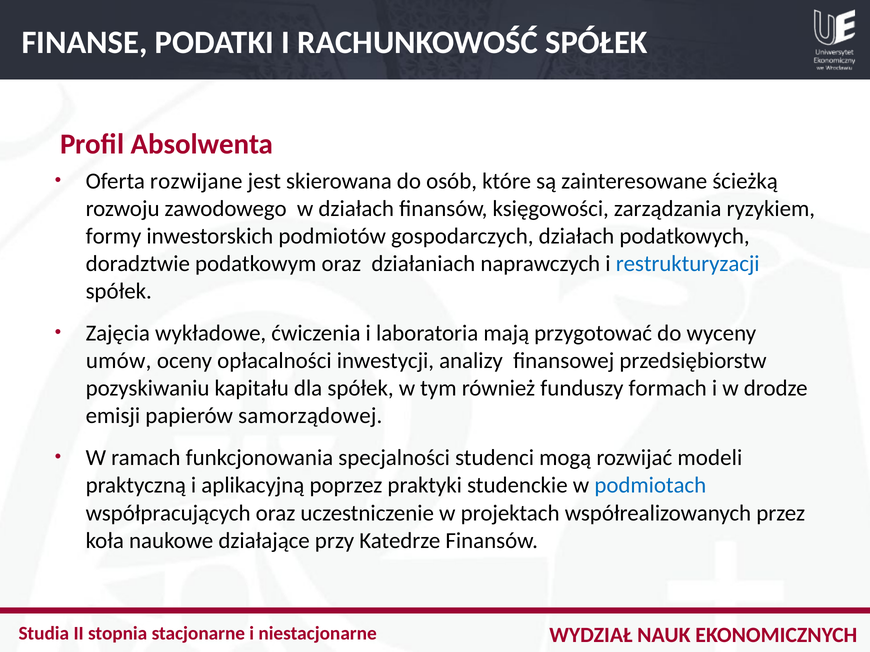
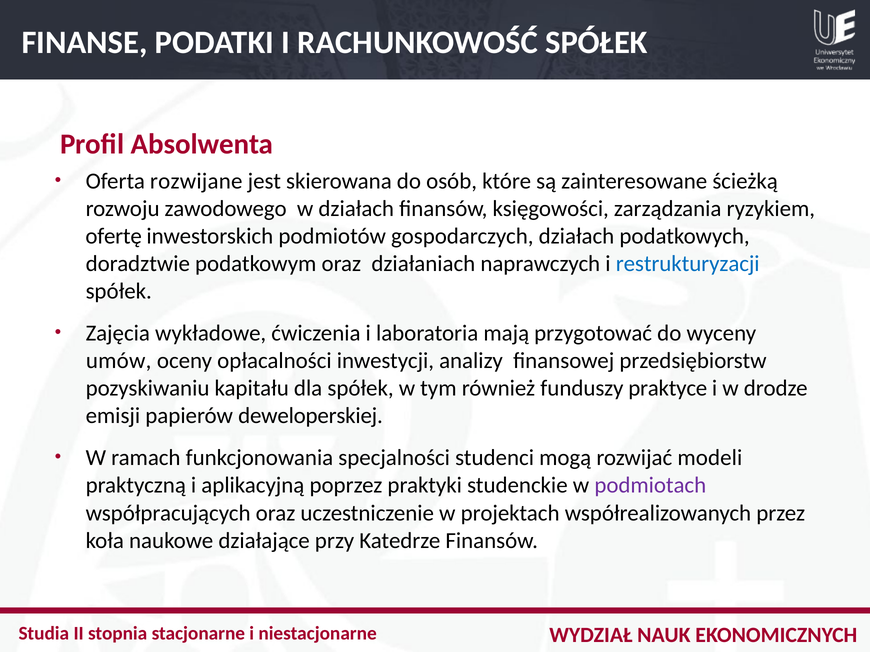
formy: formy -> ofertę
formach: formach -> praktyce
samorządowej: samorządowej -> deweloperskiej
podmiotach colour: blue -> purple
